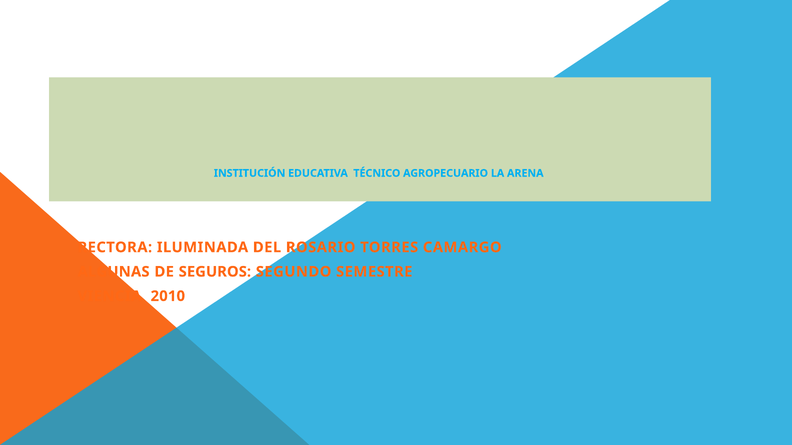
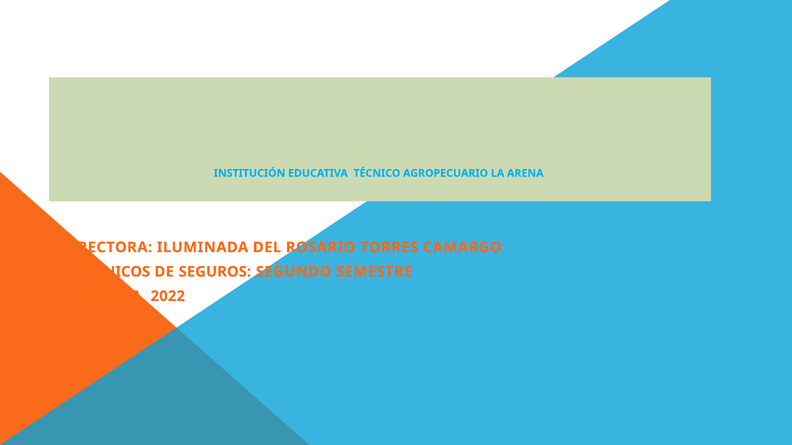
ALGUNAS: ALGUNAS -> TECNICOS
2010: 2010 -> 2022
